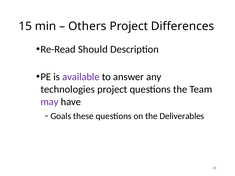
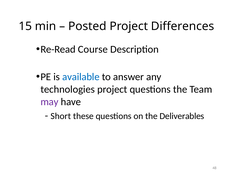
Others: Others -> Posted
Should: Should -> Course
available colour: purple -> blue
Goals: Goals -> Short
